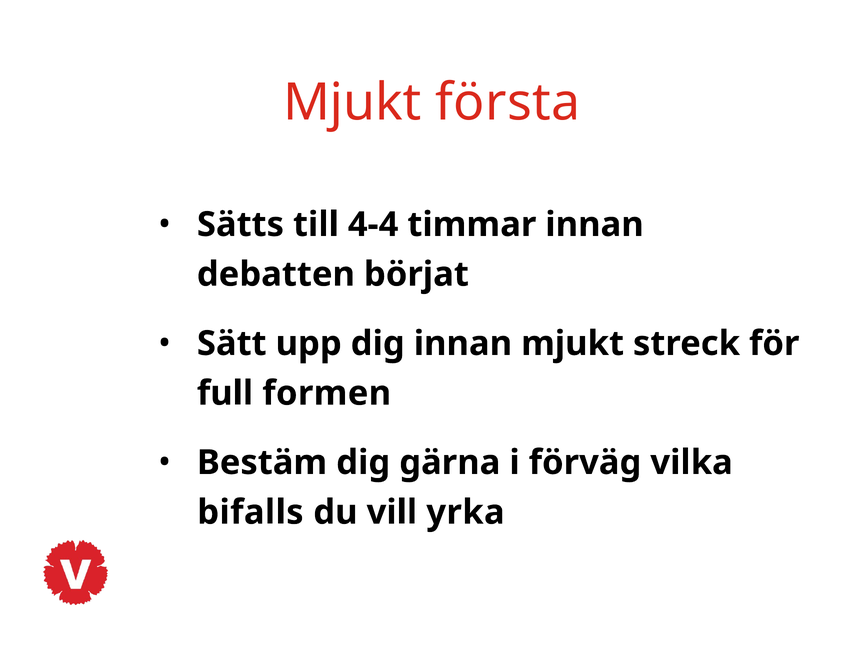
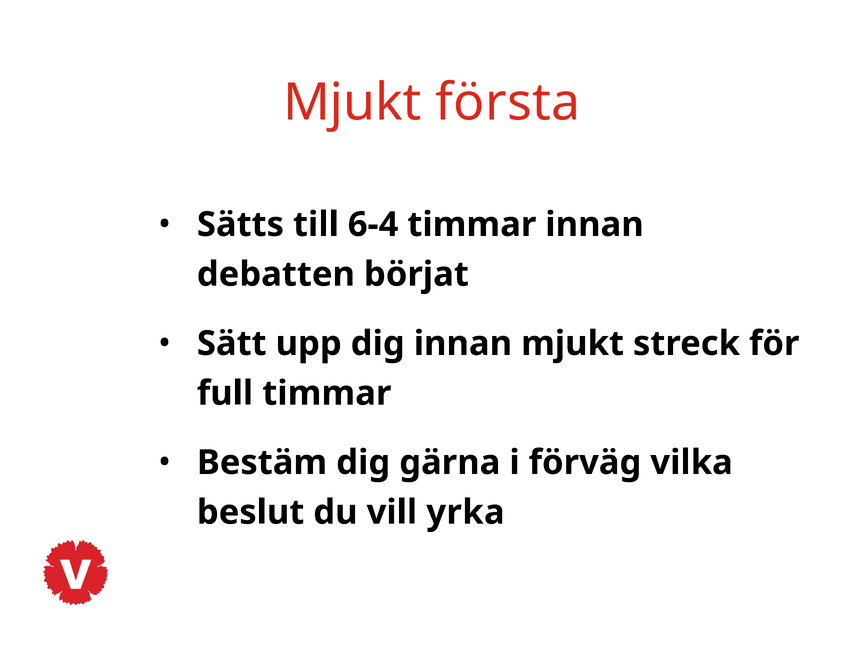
4-4: 4-4 -> 6-4
full formen: formen -> timmar
bifalls: bifalls -> beslut
